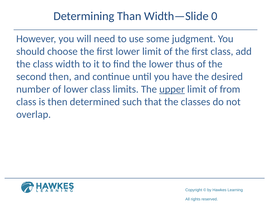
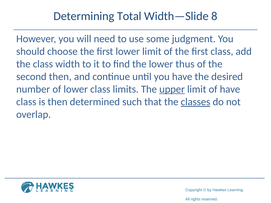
Than: Than -> Total
0: 0 -> 8
of from: from -> have
classes underline: none -> present
